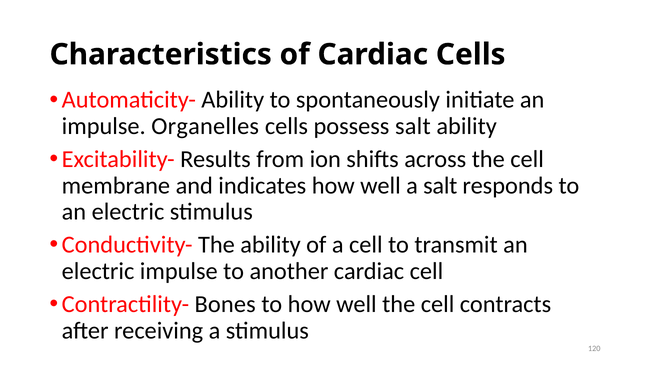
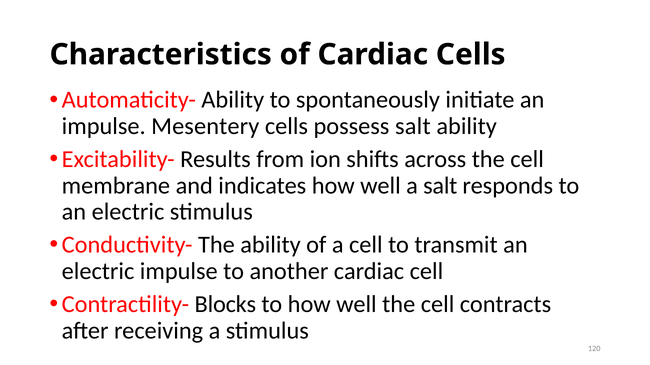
Organelles: Organelles -> Mesentery
Bones: Bones -> Blocks
